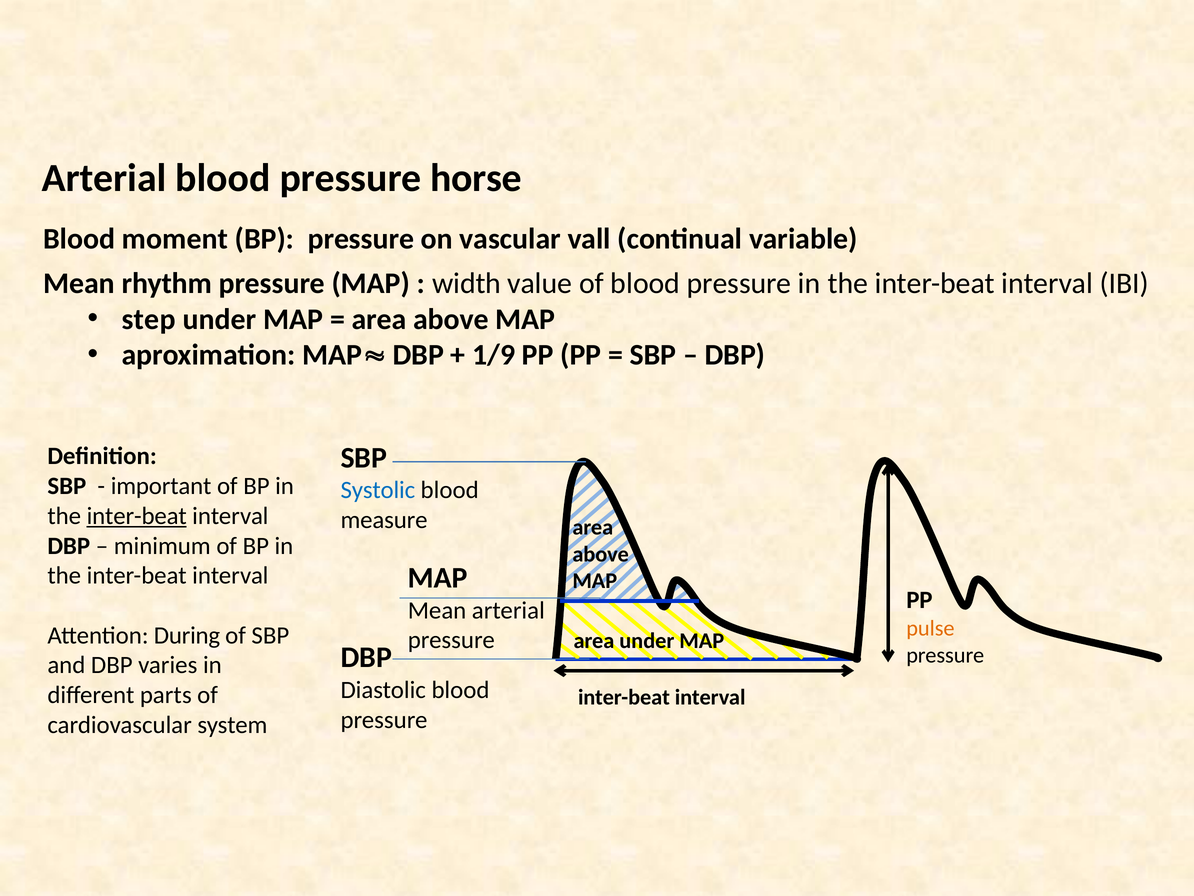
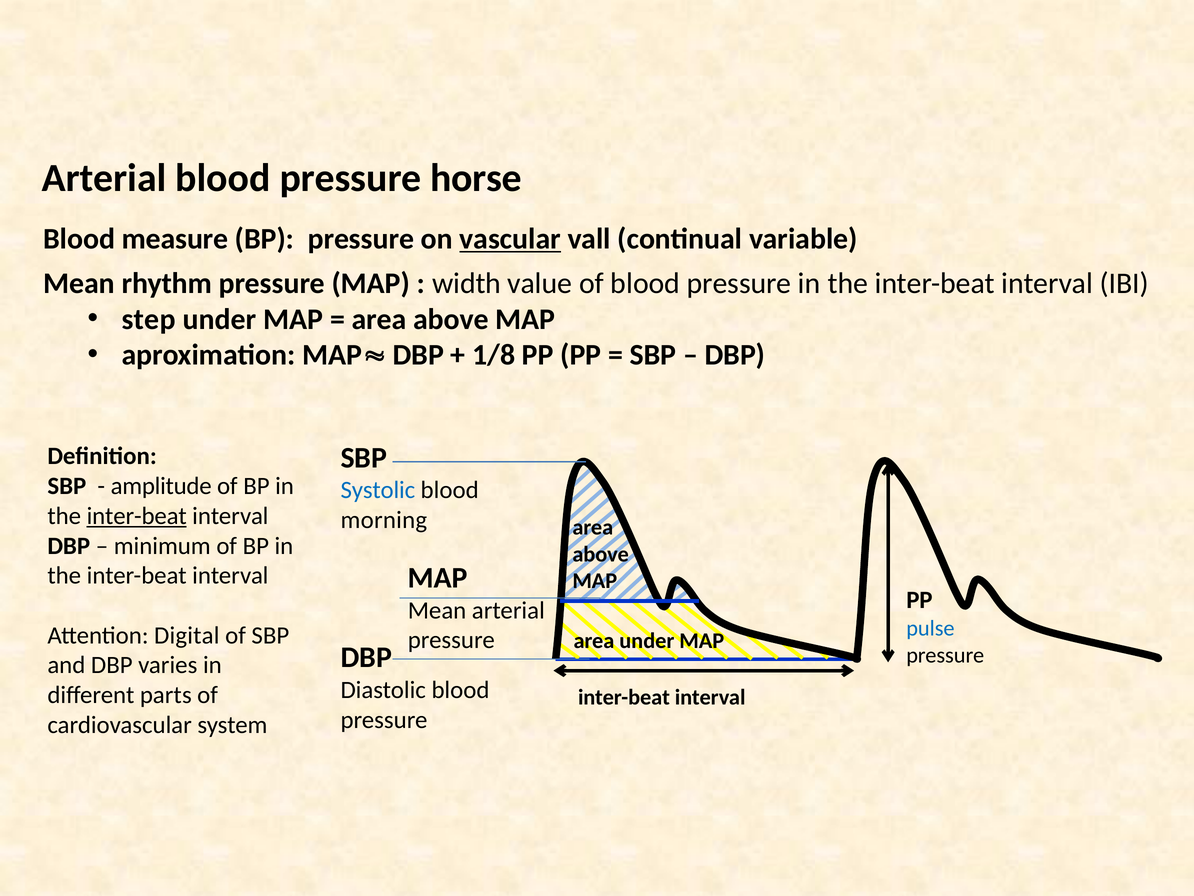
moment: moment -> measure
vascular underline: none -> present
1/9: 1/9 -> 1/8
important: important -> amplitude
measure: measure -> morning
pulse colour: orange -> blue
During: During -> Digital
